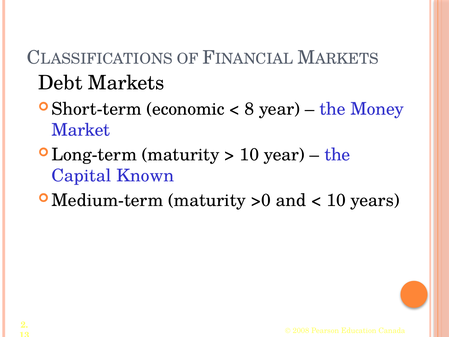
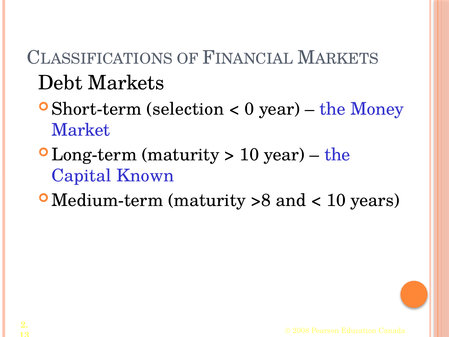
economic: economic -> selection
8: 8 -> 0
>0: >0 -> >8
